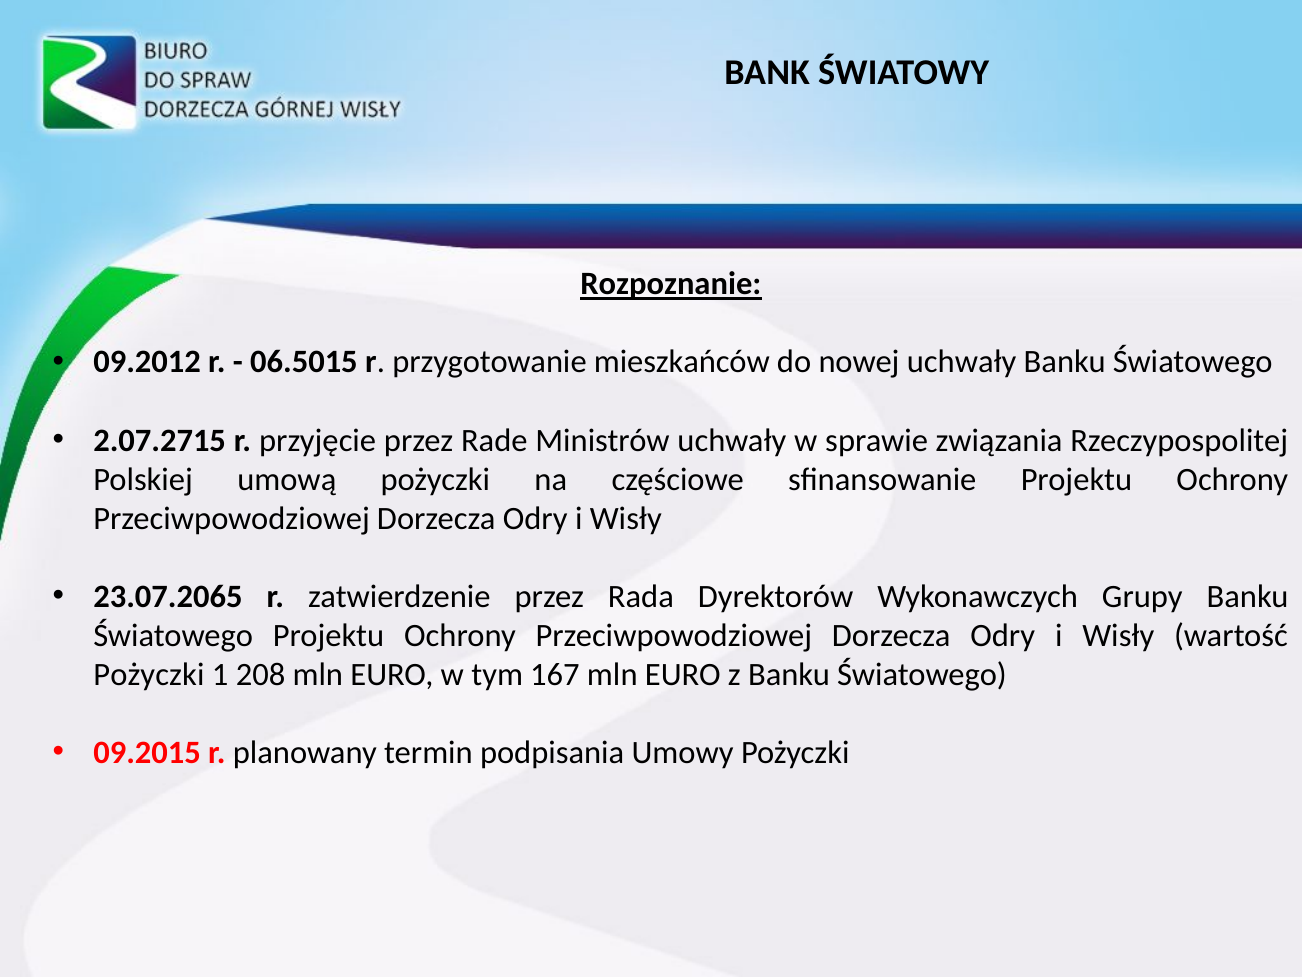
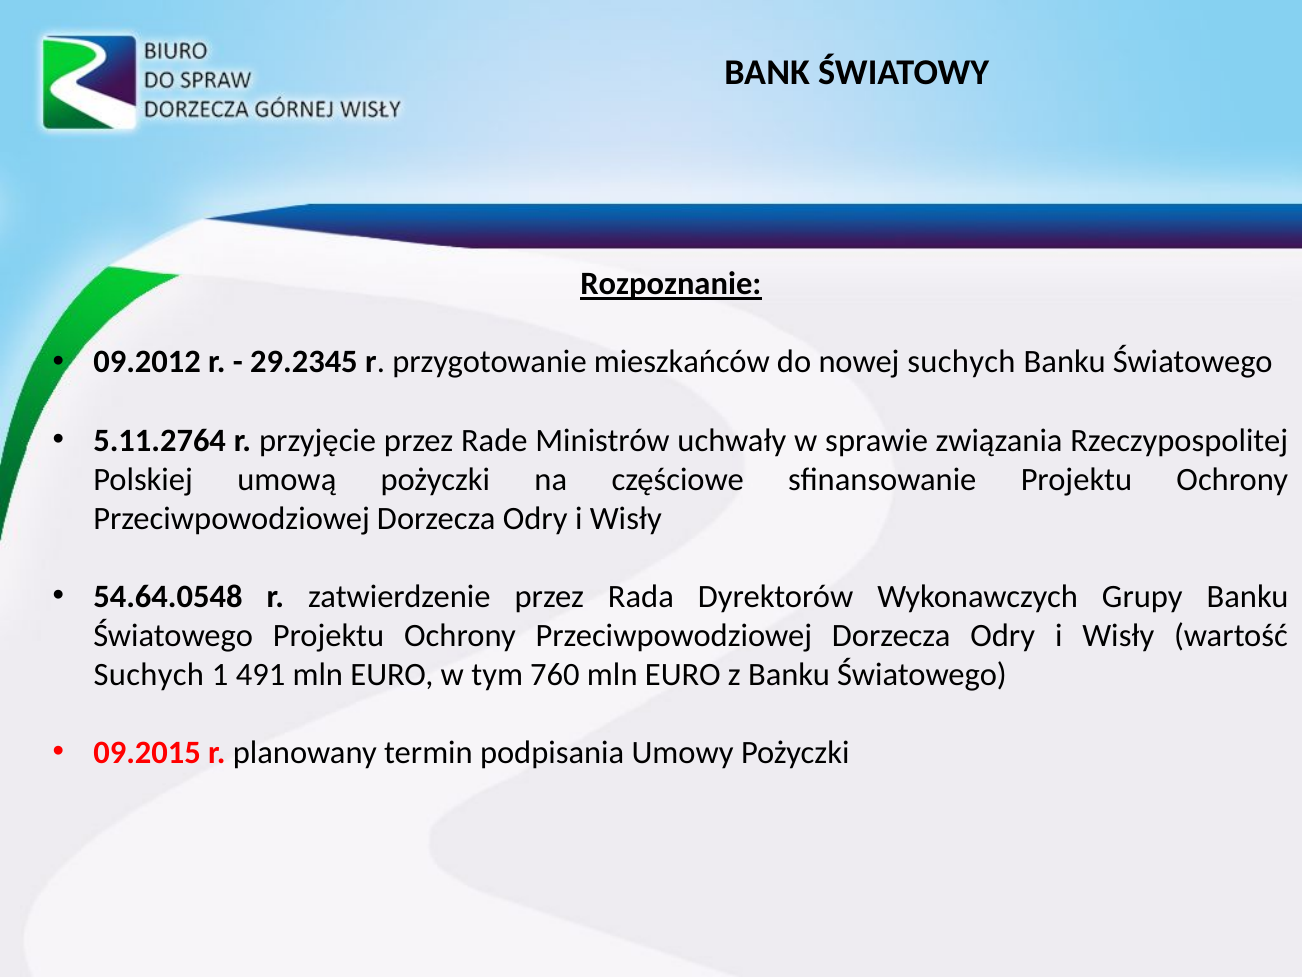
06.5015: 06.5015 -> 29.2345
nowej uchwały: uchwały -> suchych
2.07.2715: 2.07.2715 -> 5.11.2764
23.07.2065: 23.07.2065 -> 54.64.0548
Pożyczki at (149, 674): Pożyczki -> Suchych
208: 208 -> 491
167: 167 -> 760
